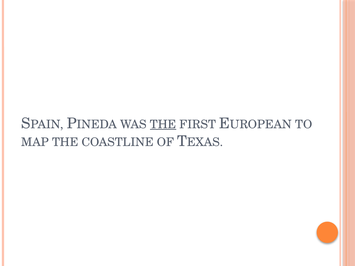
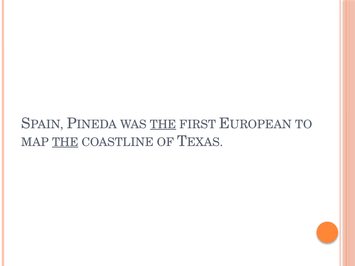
THE at (65, 142) underline: none -> present
